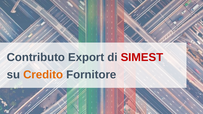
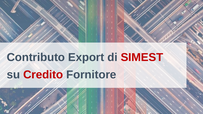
Credito colour: orange -> red
